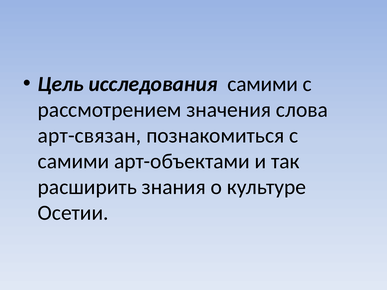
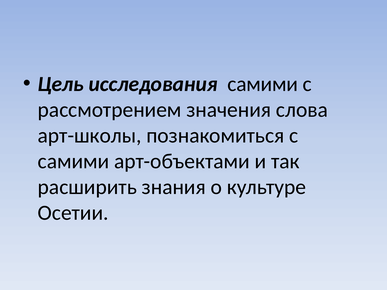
арт-связан: арт-связан -> арт-школы
